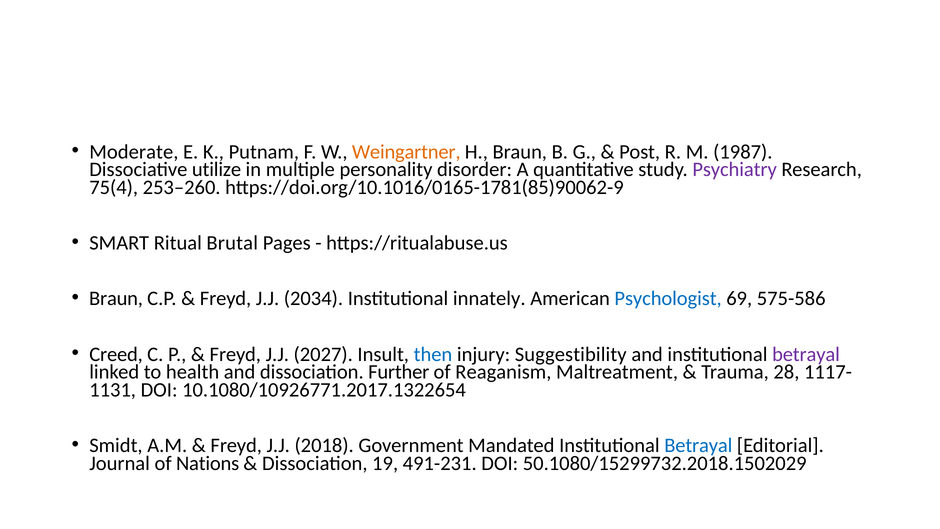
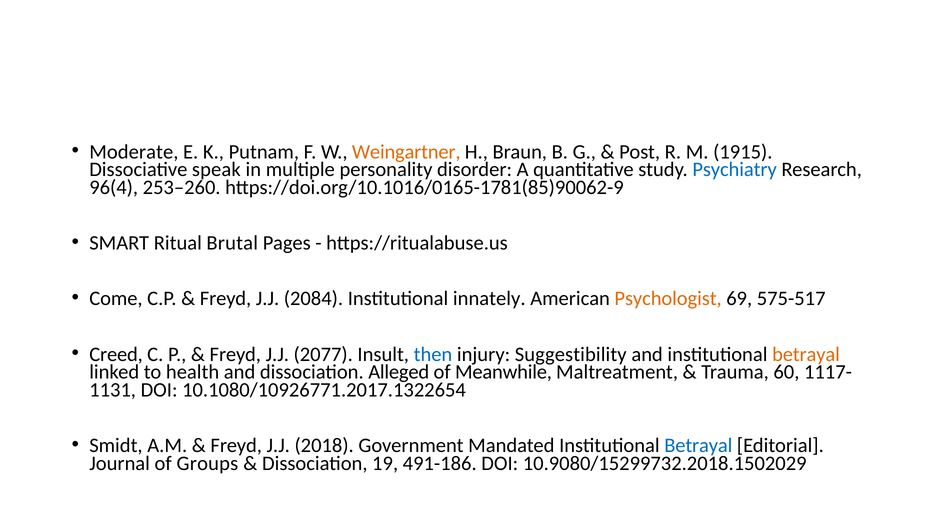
1987: 1987 -> 1915
utilize: utilize -> speak
Psychiatry colour: purple -> blue
75(4: 75(4 -> 96(4
Braun at (116, 298): Braun -> Come
2034: 2034 -> 2084
Psychologist colour: blue -> orange
575-586: 575-586 -> 575-517
2027: 2027 -> 2077
betrayal at (806, 354) colour: purple -> orange
Further: Further -> Alleged
Reaganism: Reaganism -> Meanwhile
28: 28 -> 60
Nations: Nations -> Groups
491-231: 491-231 -> 491-186
50.1080/15299732.2018.1502029: 50.1080/15299732.2018.1502029 -> 10.9080/15299732.2018.1502029
